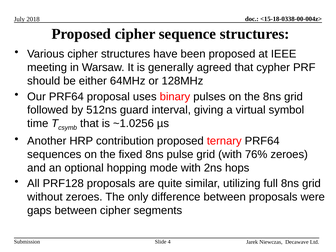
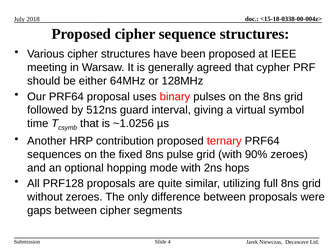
76%: 76% -> 90%
